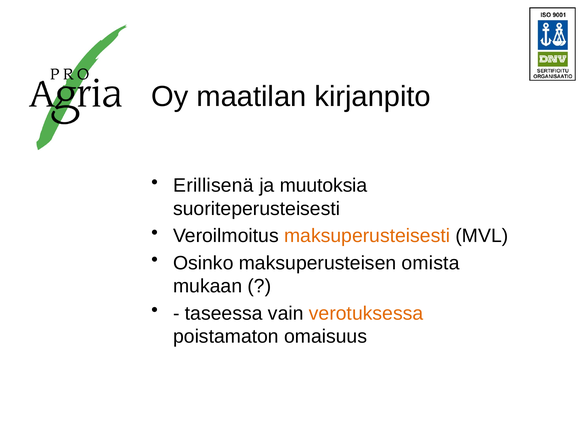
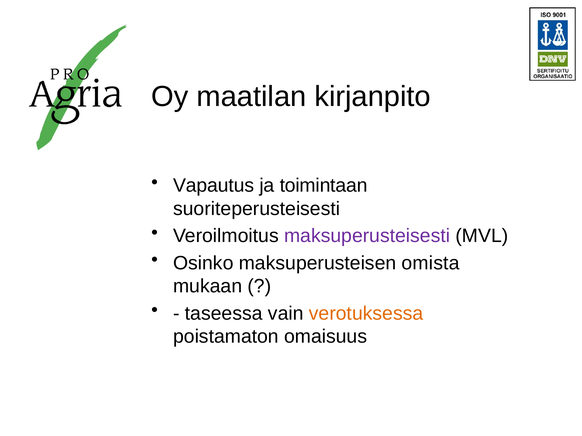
Erillisenä: Erillisenä -> Vapautus
muutoksia: muutoksia -> toimintaan
maksuperusteisesti colour: orange -> purple
